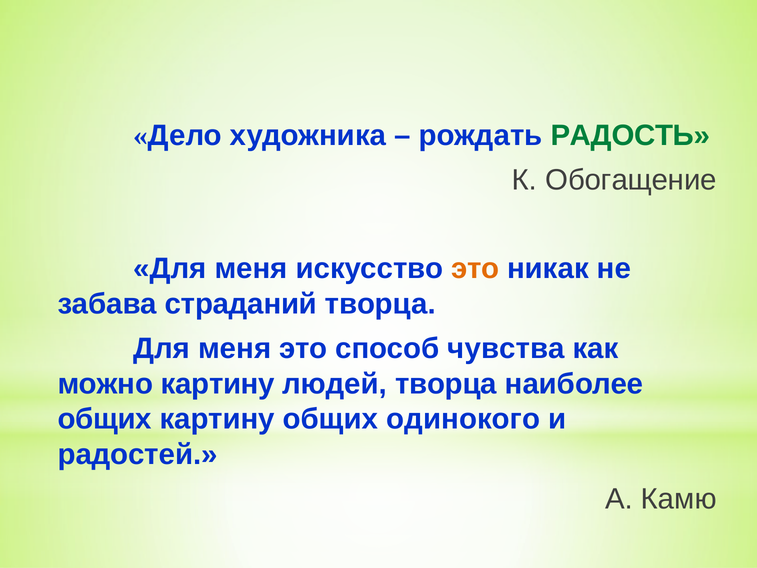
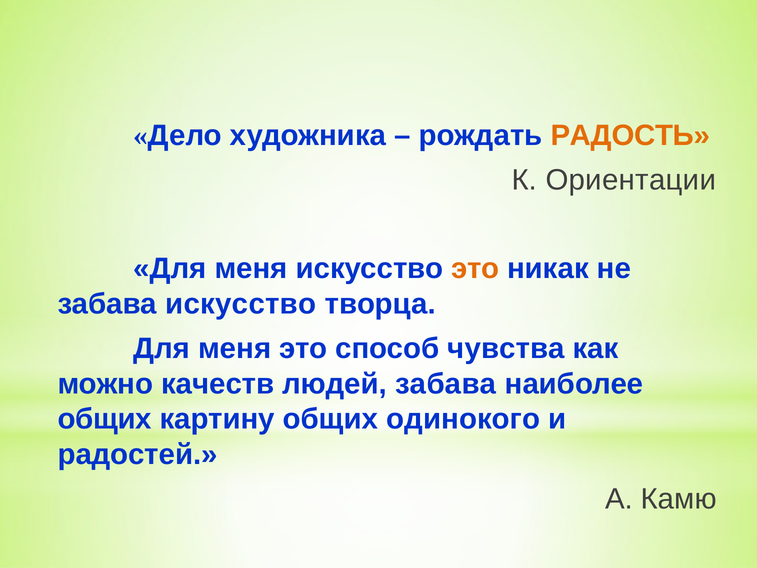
РАДОСТЬ colour: green -> orange
Обогащение: Обогащение -> Ориентации
забава страданий: страданий -> искусство
можно картину: картину -> качеств
людей творца: творца -> забава
